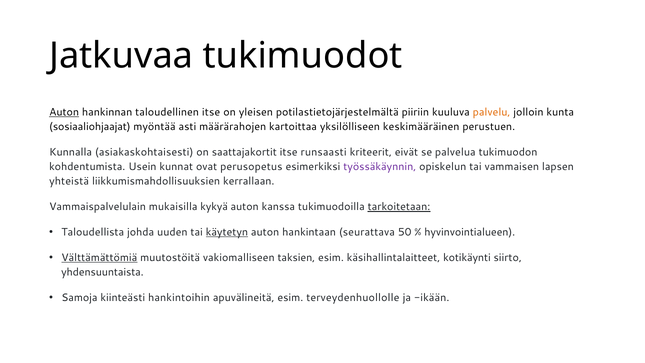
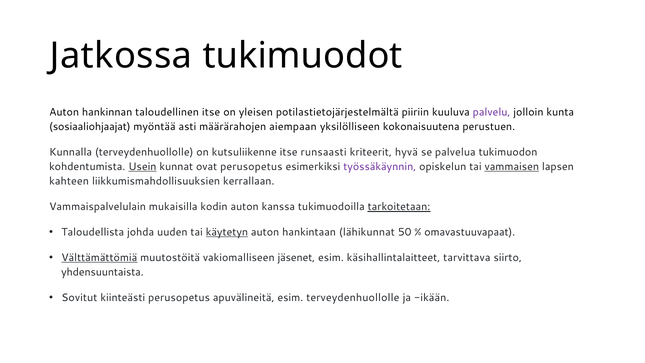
Jatkuvaa: Jatkuvaa -> Jatkossa
Auton at (64, 112) underline: present -> none
palvelu colour: orange -> purple
kartoittaa: kartoittaa -> aiempaan
keskimääräinen: keskimääräinen -> kokonaisuutena
Kunnalla asiakaskohtaisesti: asiakaskohtaisesti -> terveydenhuollolle
saattajakortit: saattajakortit -> kutsuliikenne
eivät: eivät -> hyvä
Usein underline: none -> present
vammaisen underline: none -> present
yhteistä: yhteistä -> kahteen
kykyä: kykyä -> kodin
seurattava: seurattava -> lähikunnat
hyvinvointialueen: hyvinvointialueen -> omavastuuvapaat
taksien: taksien -> jäsenet
kotikäynti: kotikäynti -> tarvittava
Samoja: Samoja -> Sovitut
kiinteästi hankintoihin: hankintoihin -> perusopetus
